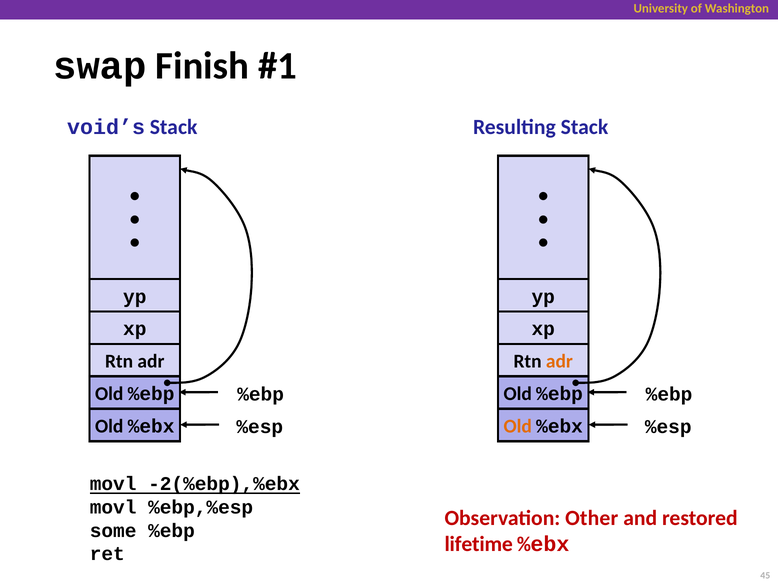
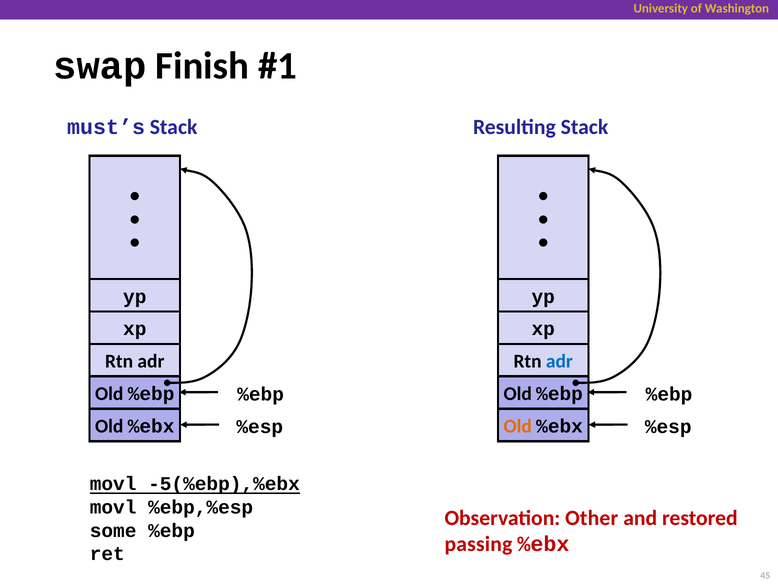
void’s: void’s -> must’s
adr at (559, 361) colour: orange -> blue
-2(%ebp),%ebx: -2(%ebp),%ebx -> -5(%ebp),%ebx
lifetime: lifetime -> passing
